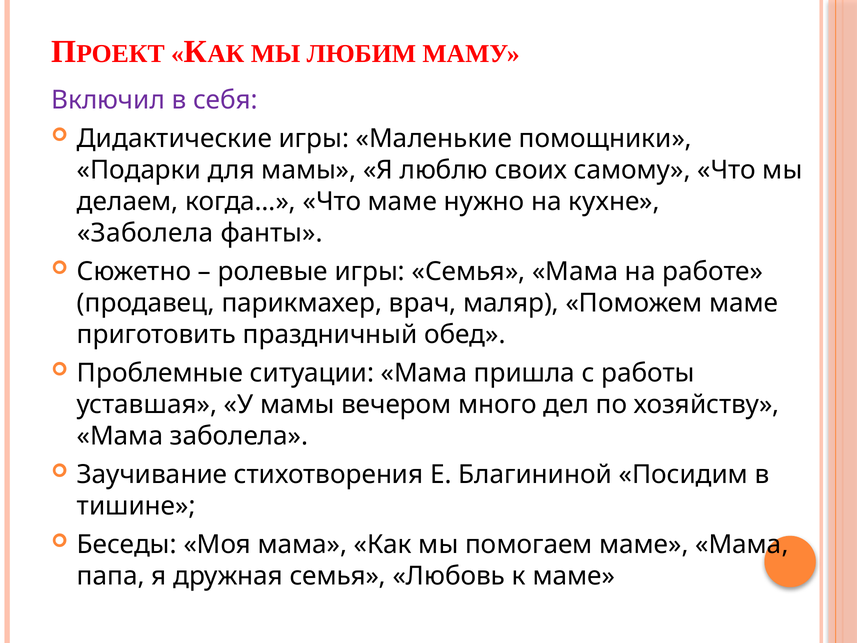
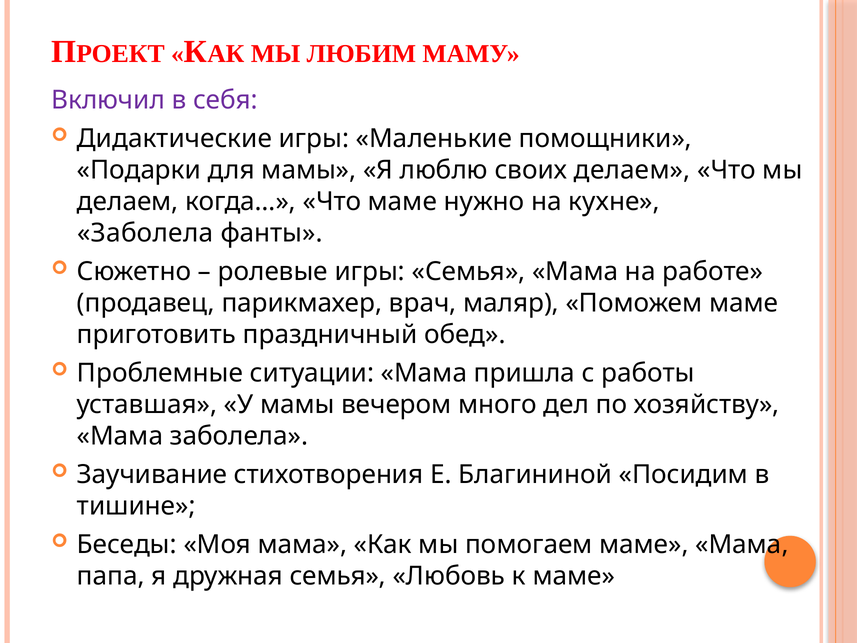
своих самому: самому -> делаем
